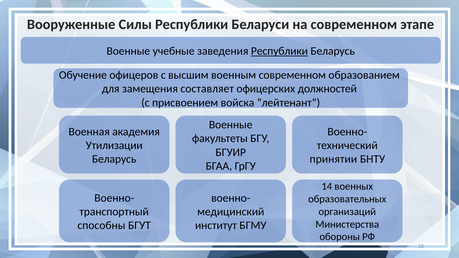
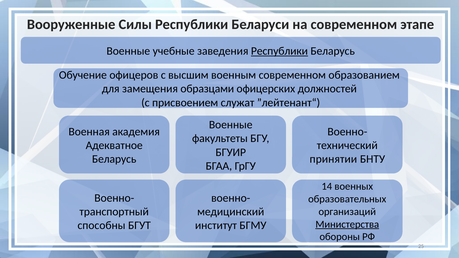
составляет: составляет -> образцами
войска: войска -> служат
Утилизации: Утилизации -> Адекватное
Министерства underline: none -> present
